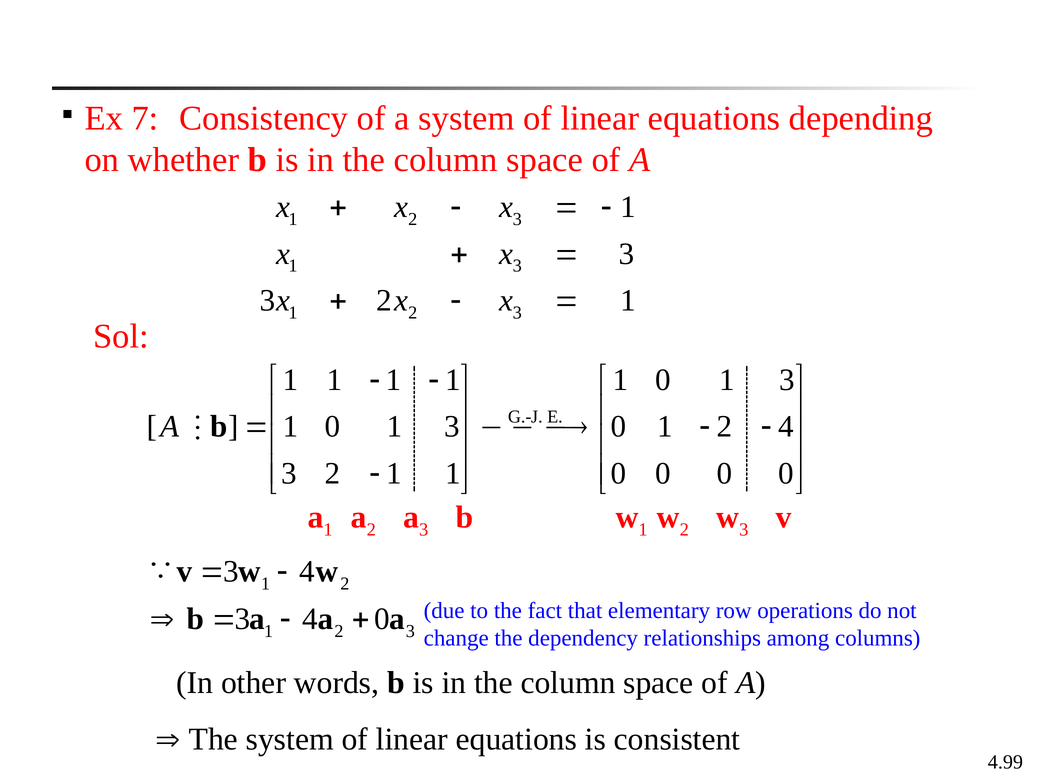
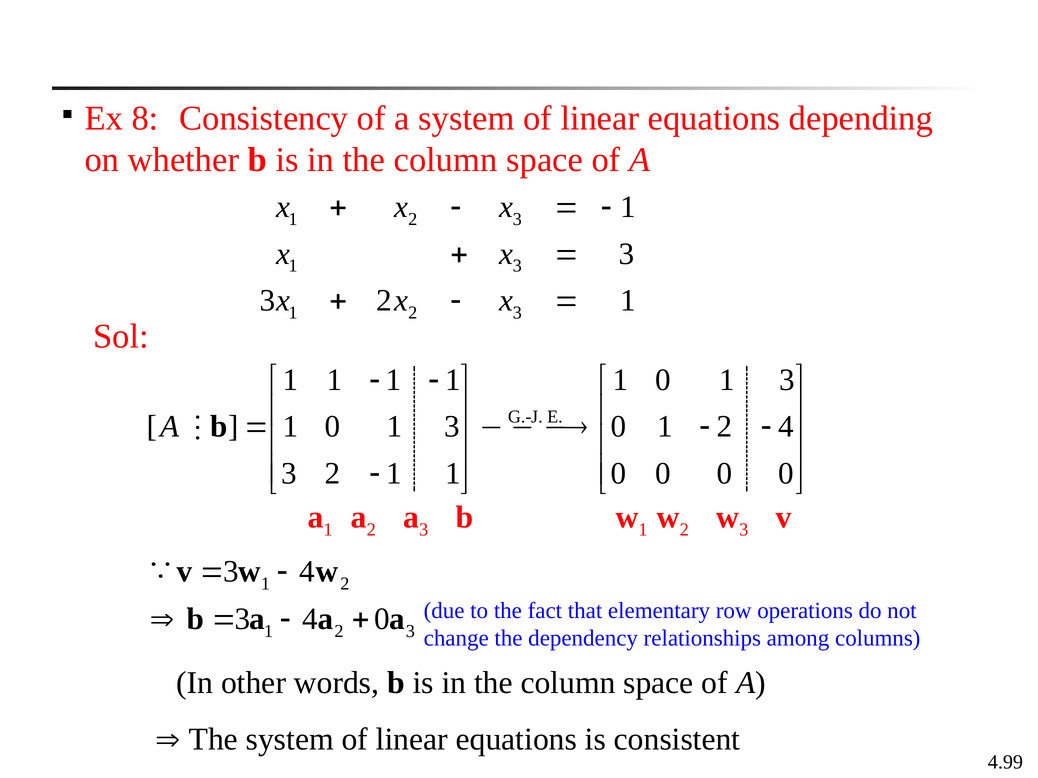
7: 7 -> 8
